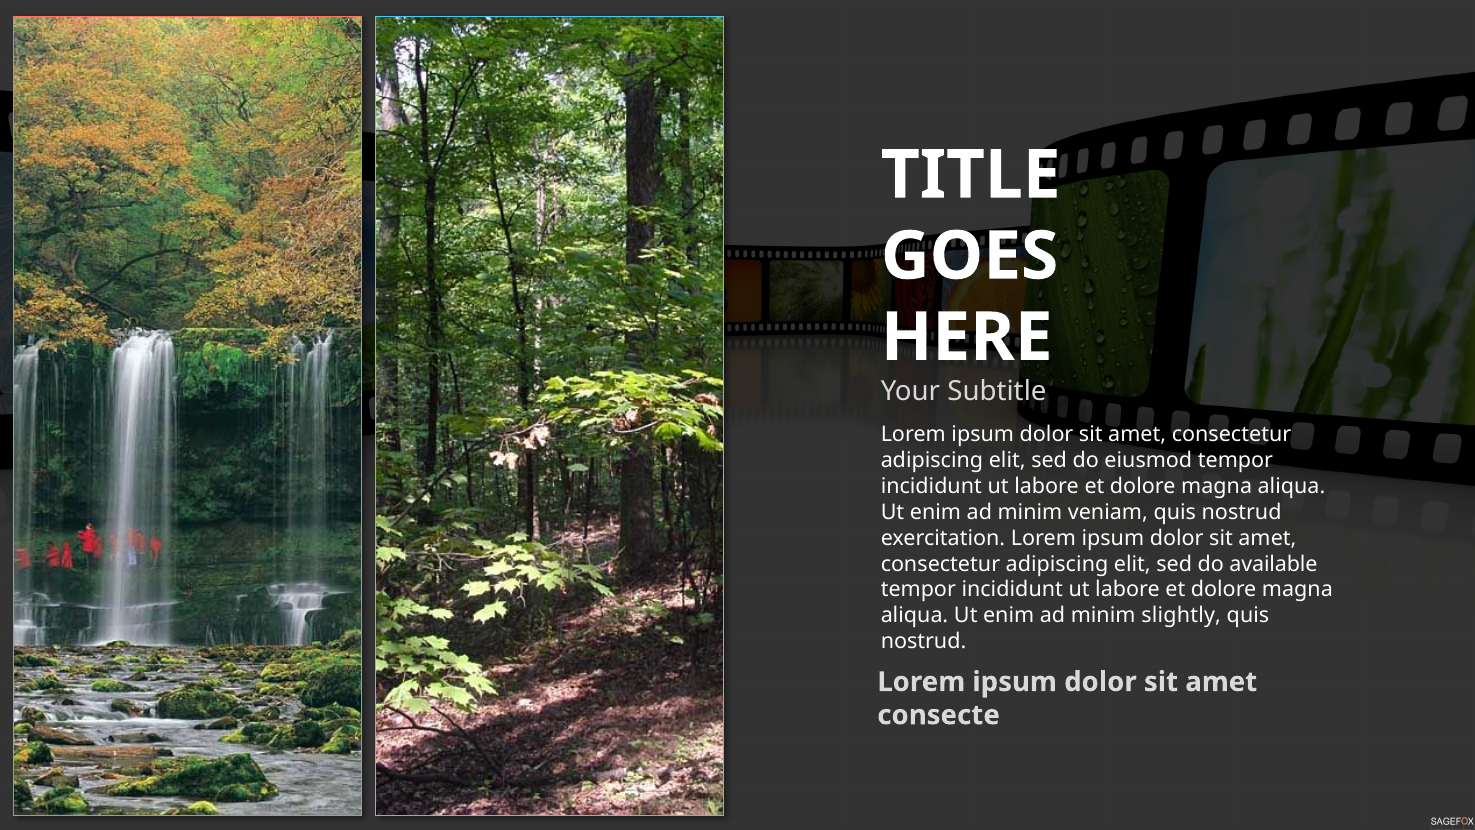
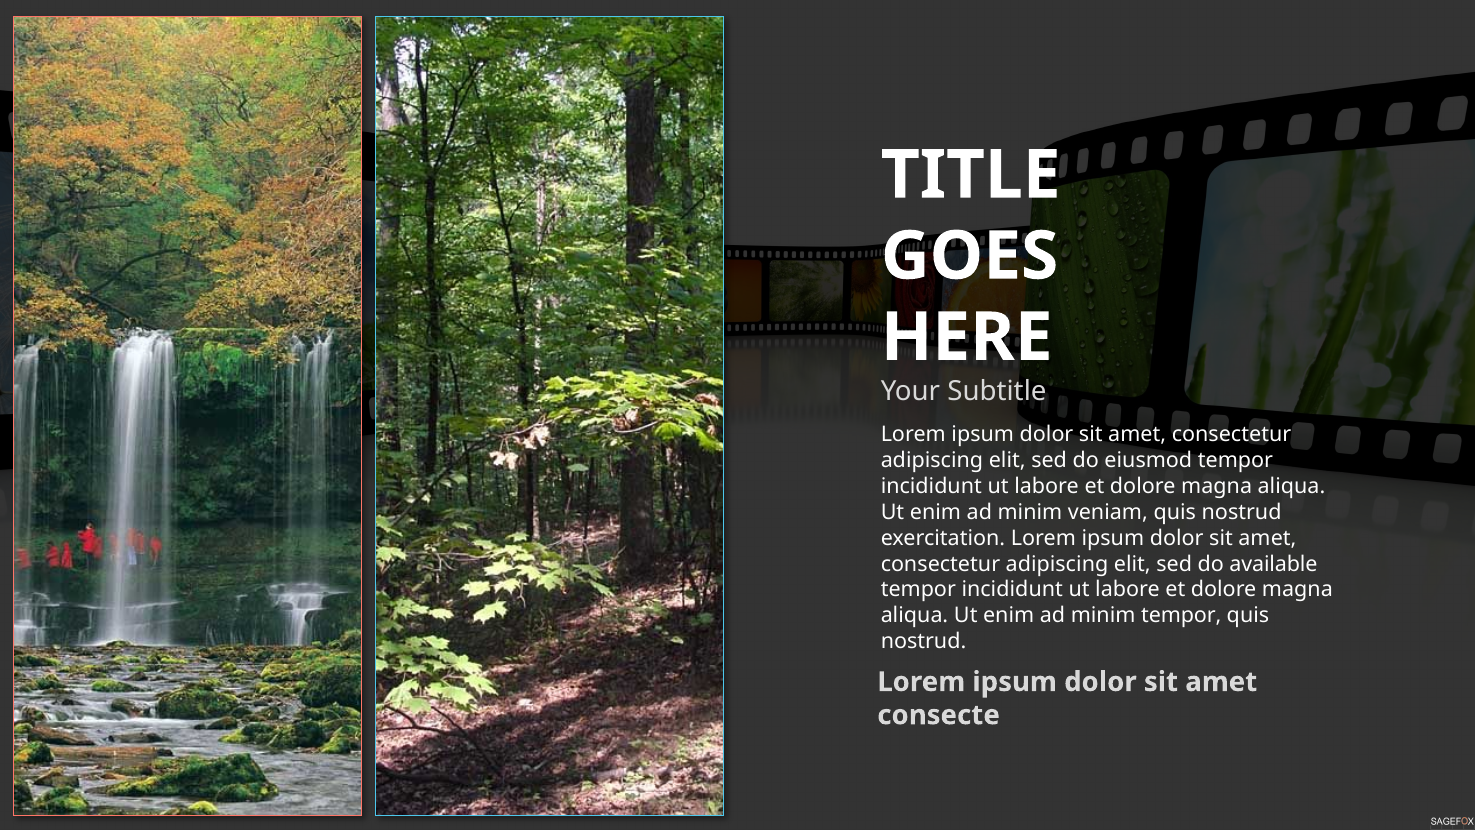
minim slightly: slightly -> tempor
